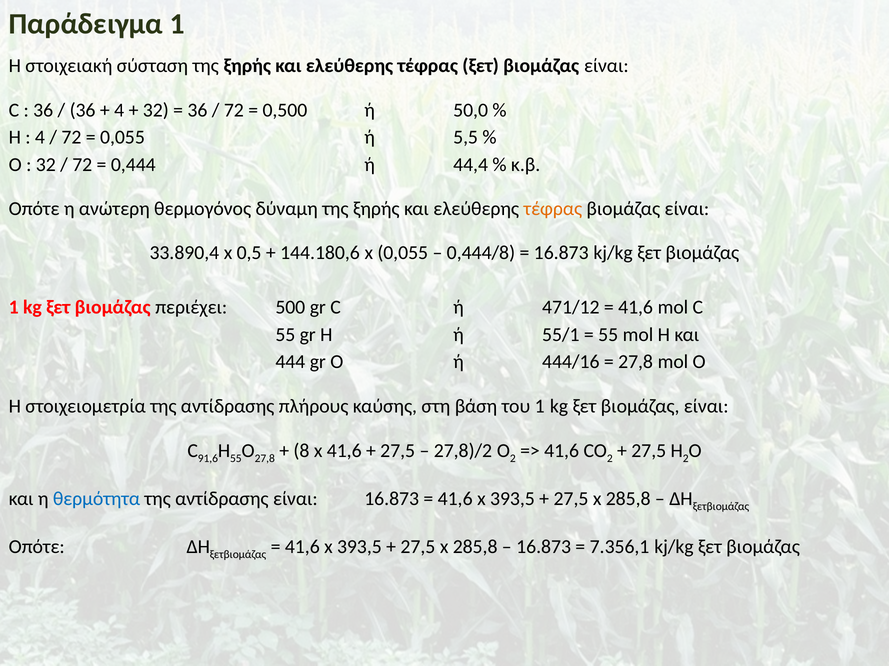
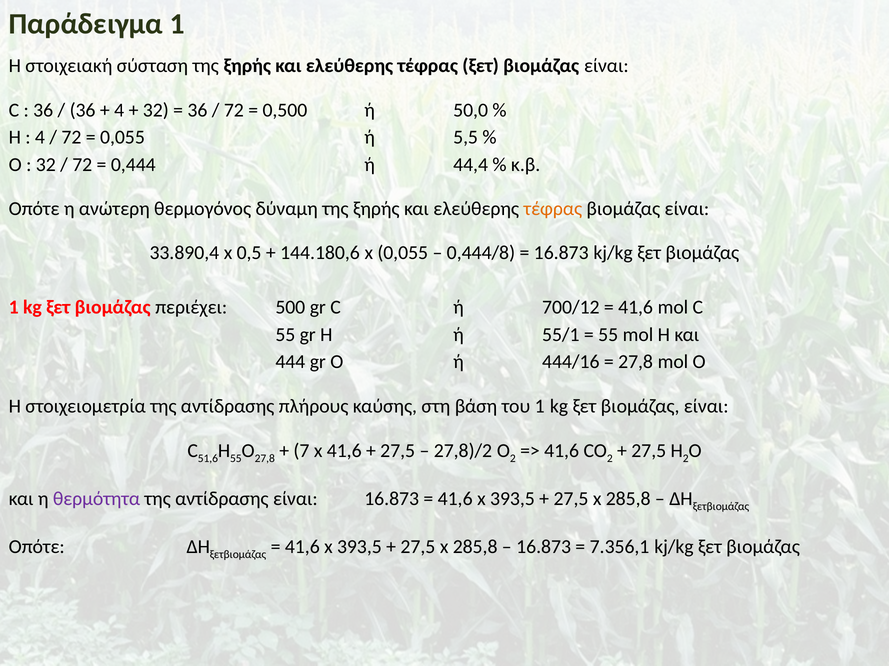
471/12: 471/12 -> 700/12
91,6: 91,6 -> 51,6
8: 8 -> 7
θερμότητα colour: blue -> purple
